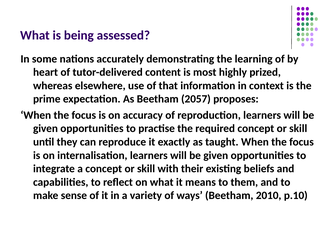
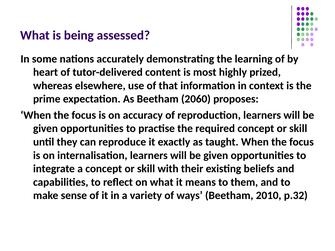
2057: 2057 -> 2060
p.10: p.10 -> p.32
